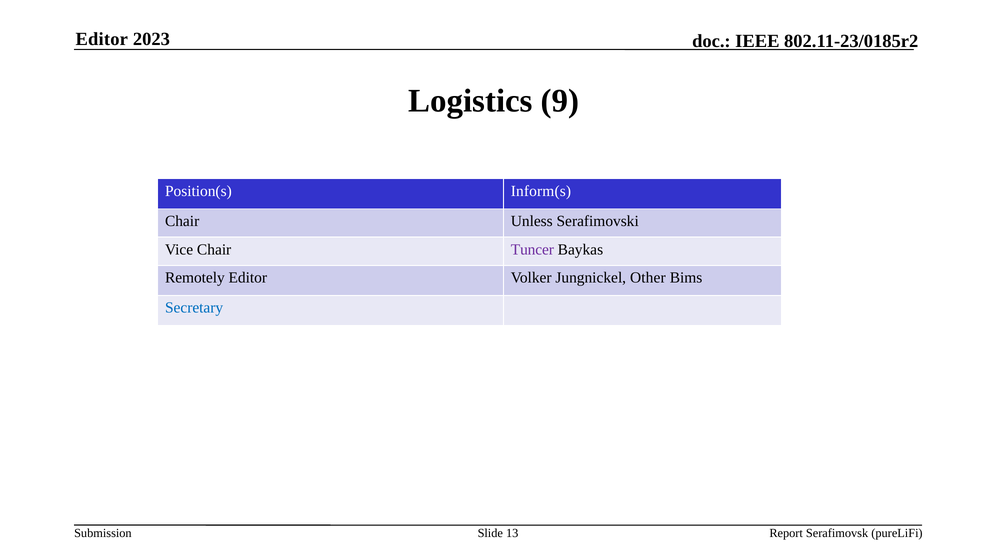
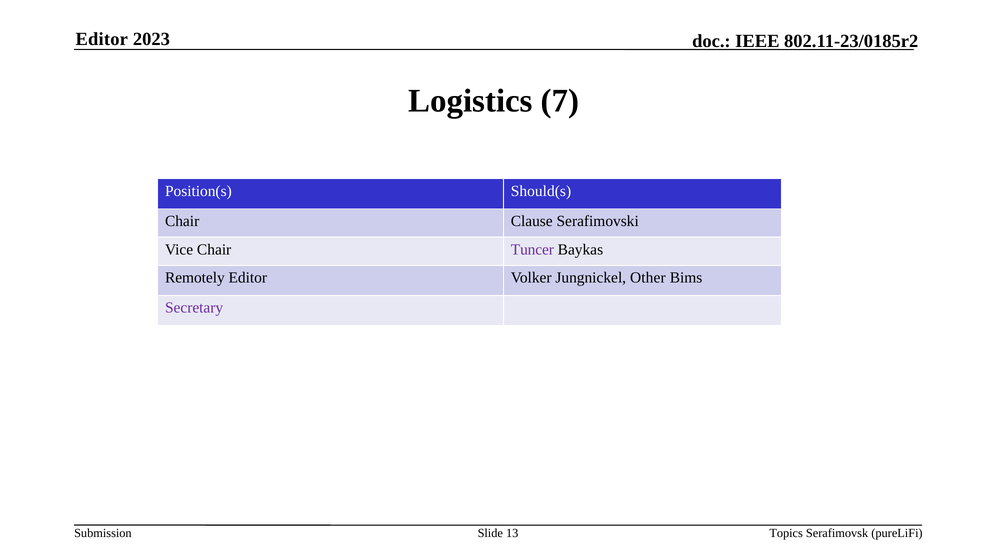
9: 9 -> 7
Inform(s: Inform(s -> Should(s
Unless: Unless -> Clause
Secretary colour: blue -> purple
Report: Report -> Topics
